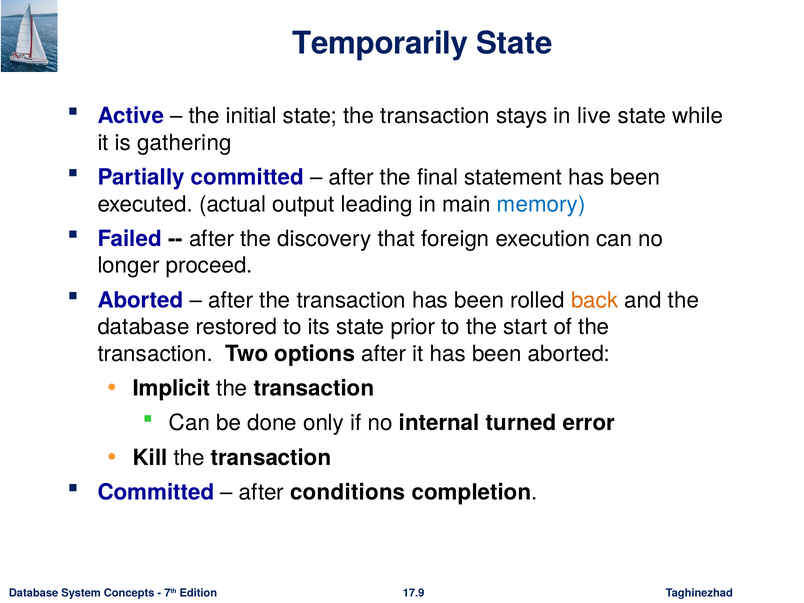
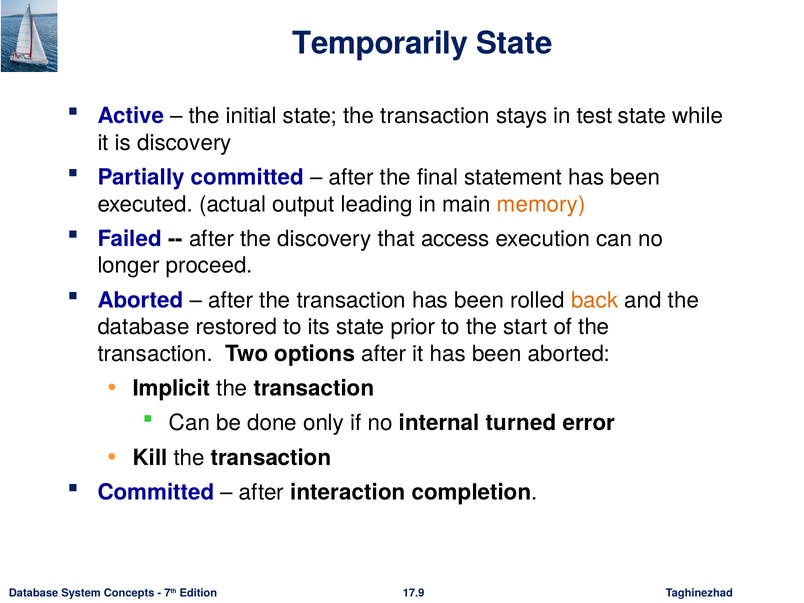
live: live -> test
is gathering: gathering -> discovery
memory colour: blue -> orange
foreign: foreign -> access
conditions: conditions -> interaction
